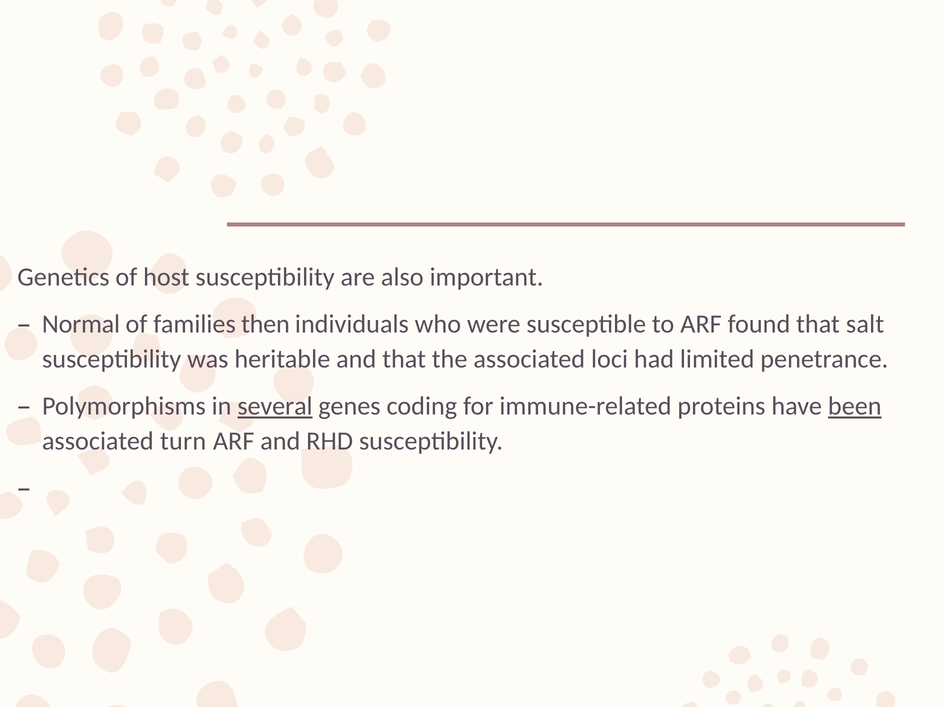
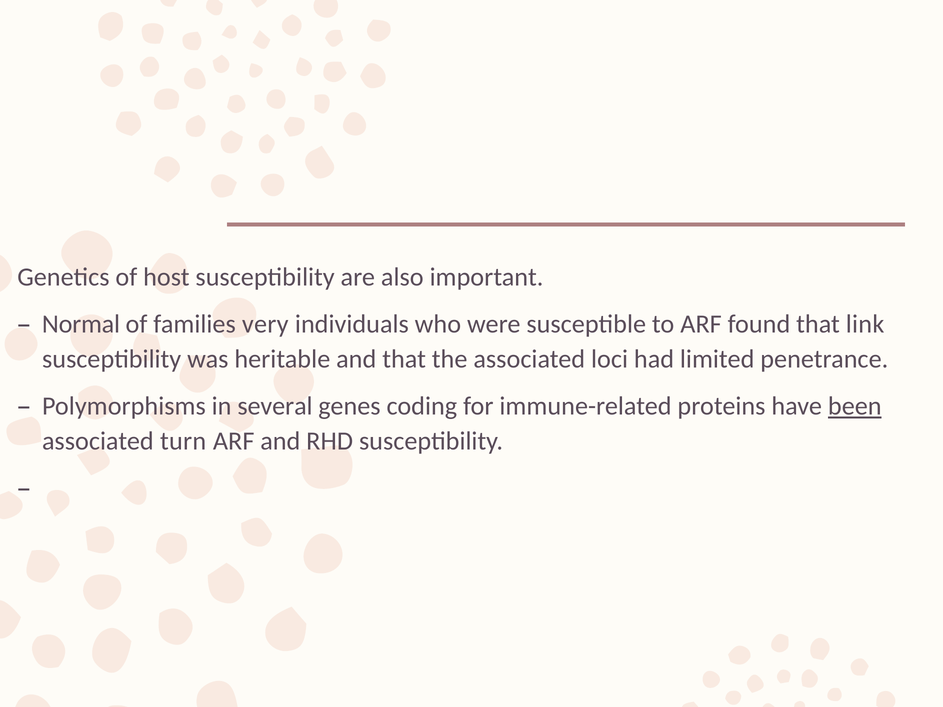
then: then -> very
salt: salt -> link
several underline: present -> none
